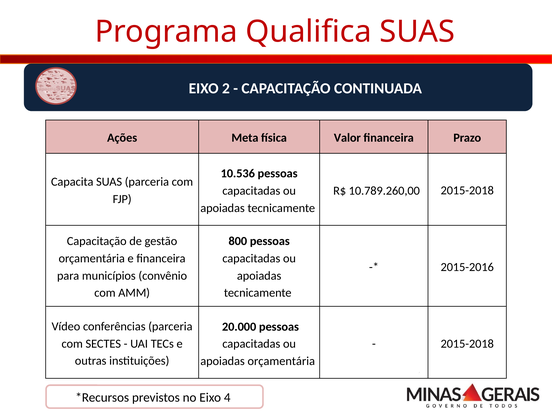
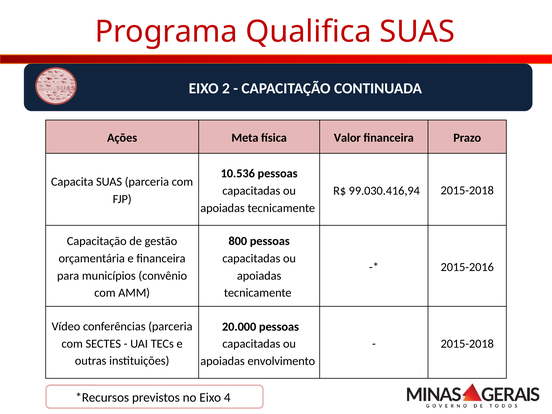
10.789.260,00: 10.789.260,00 -> 99.030.416,94
apoiadas orçamentária: orçamentária -> envolvimento
